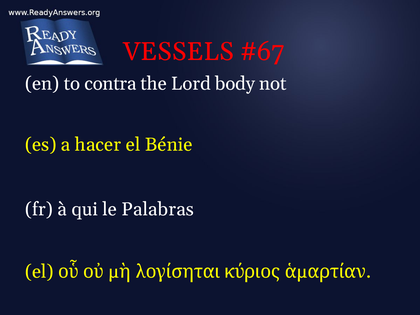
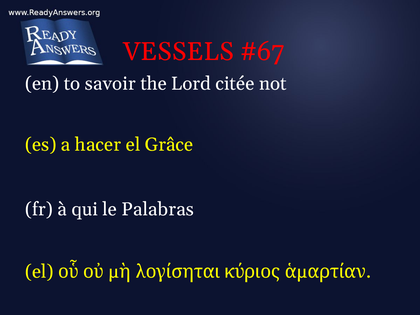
contra: contra -> savoir
body: body -> citée
Bénie: Bénie -> Grâce
